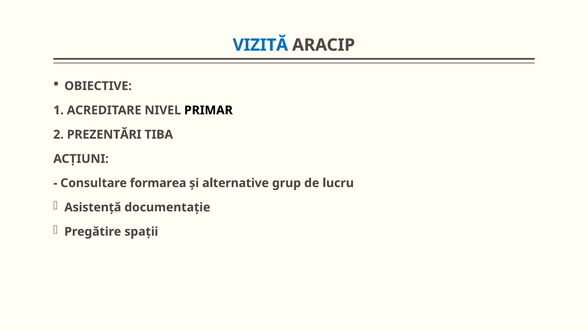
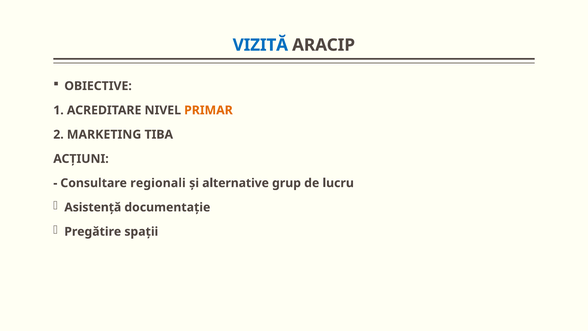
PRIMAR colour: black -> orange
PREZENTĂRI: PREZENTĂRI -> MARKETING
formarea: formarea -> regionali
